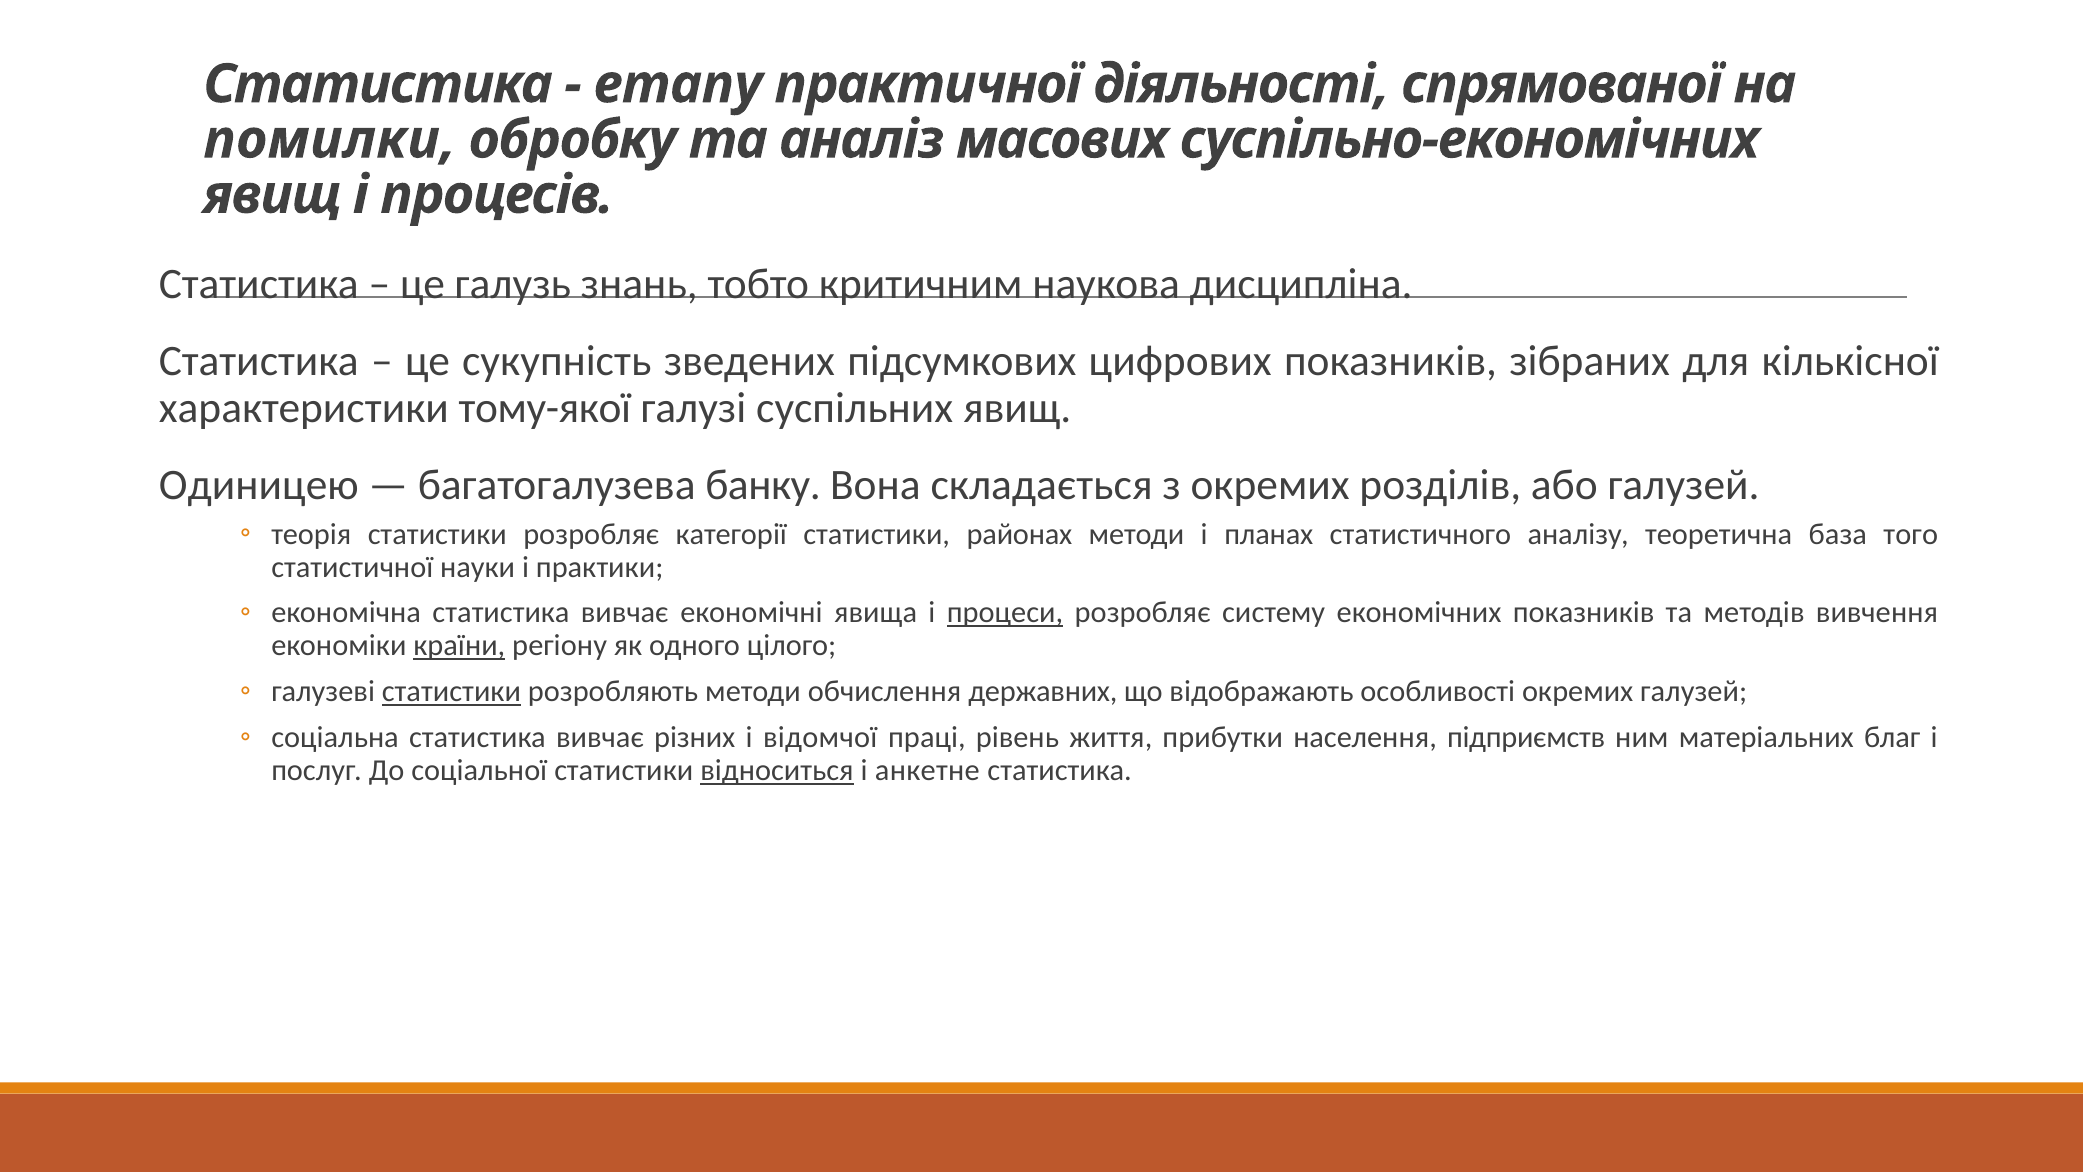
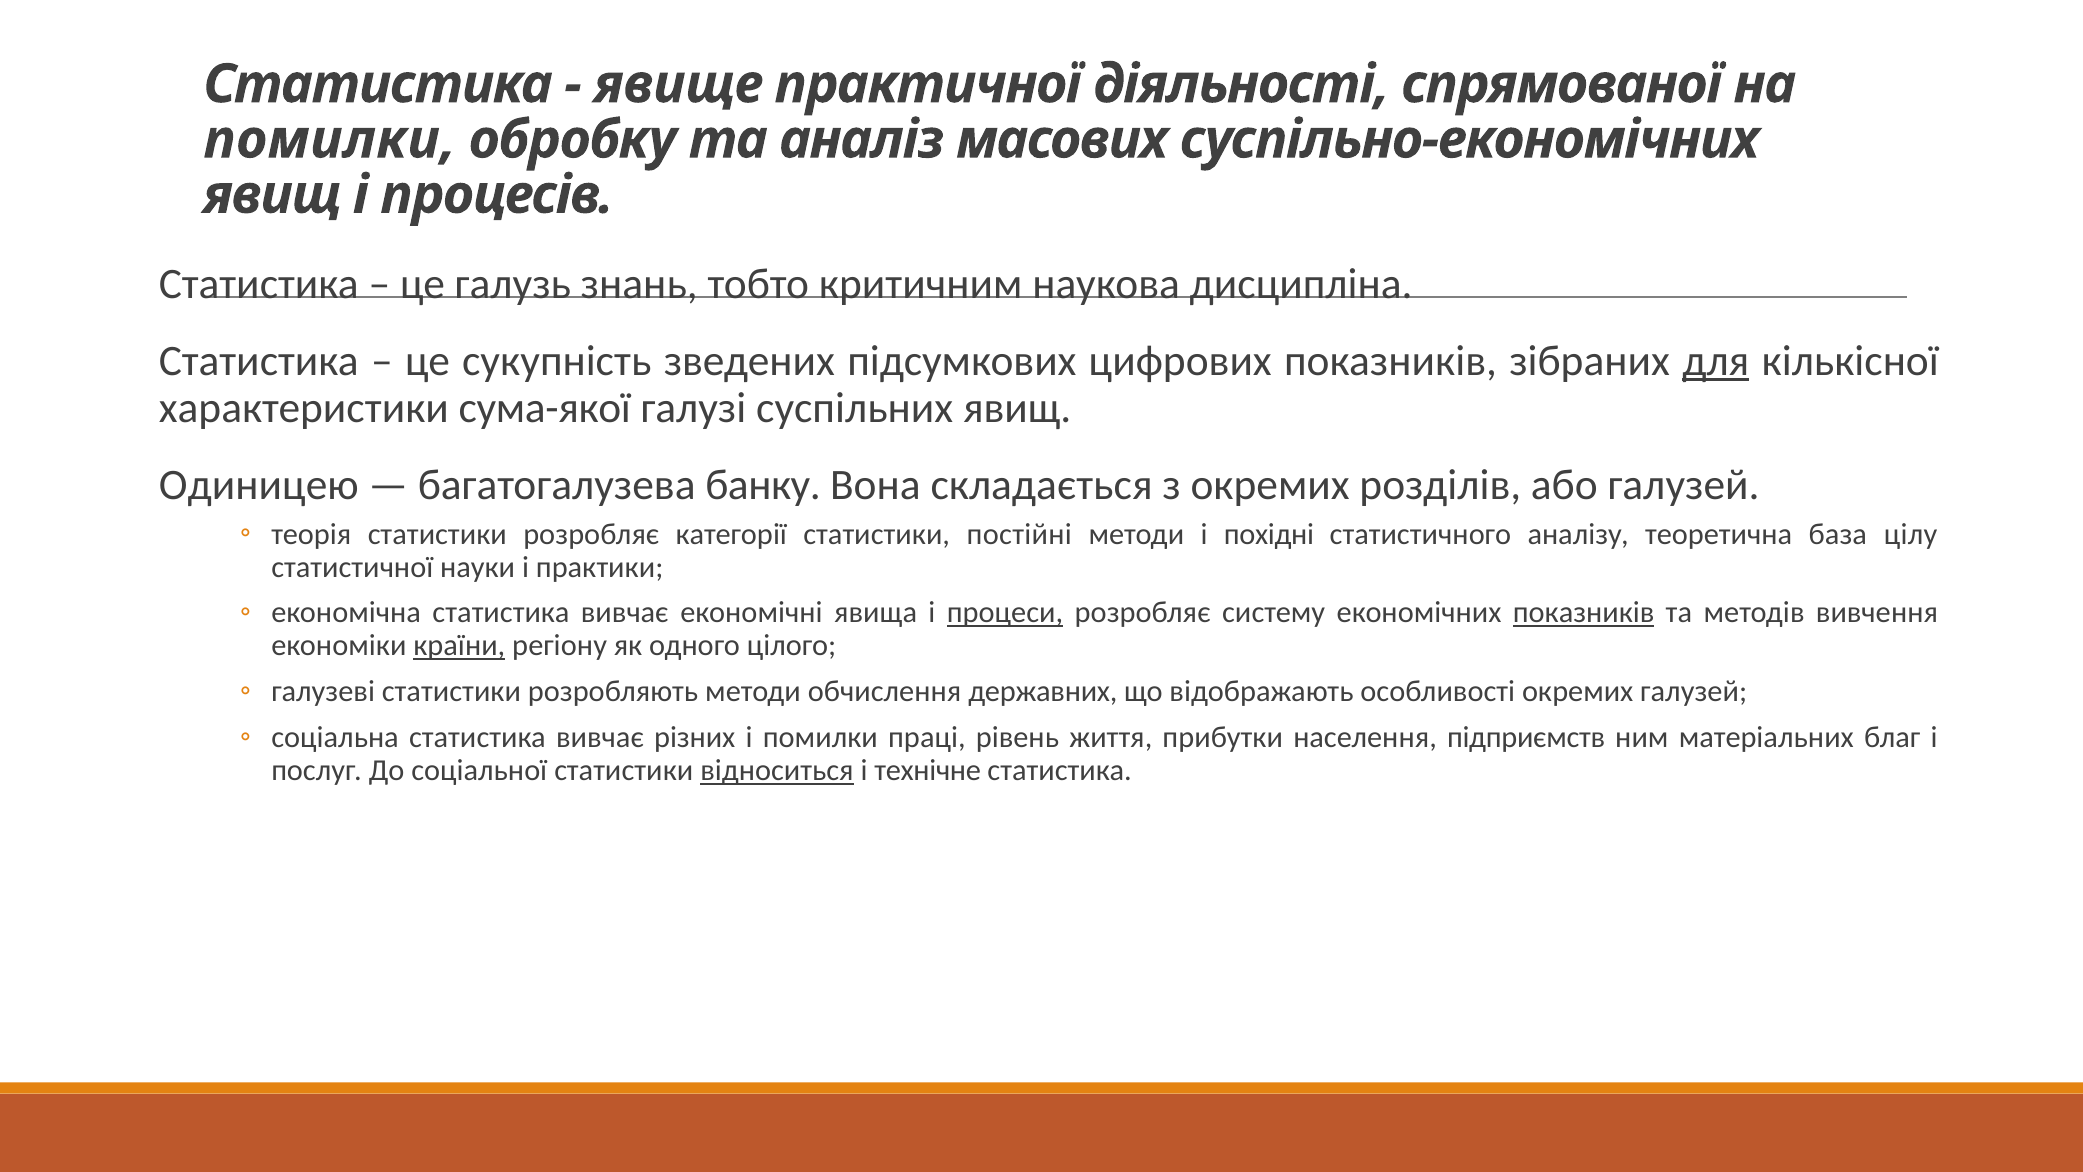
етапу: етапу -> явище
для underline: none -> present
тому-якої: тому-якої -> сума-якої
районах: районах -> постійні
планах: планах -> похідні
того: того -> цілу
показників at (1584, 613) underline: none -> present
статистики at (451, 692) underline: present -> none
і відомчої: відомчої -> помилки
анкетне: анкетне -> технічне
